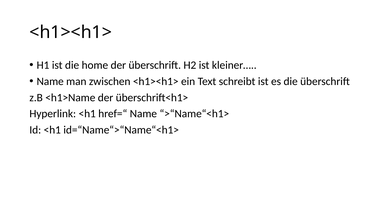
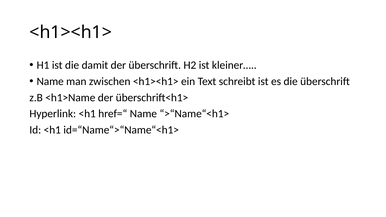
home: home -> damit
